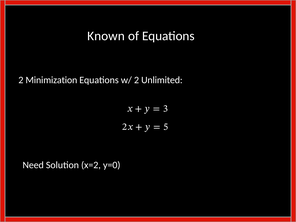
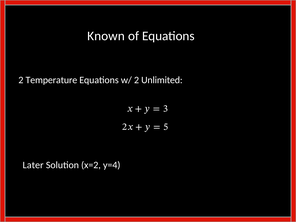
Minimization: Minimization -> Temperature
Need: Need -> Later
y=0: y=0 -> y=4
